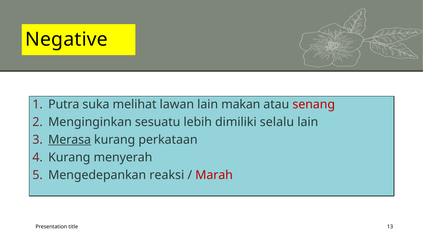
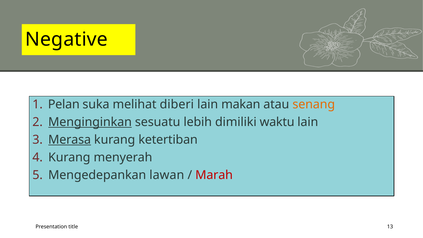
Putra: Putra -> Pelan
lawan: lawan -> diberi
senang colour: red -> orange
Menginginkan underline: none -> present
selalu: selalu -> waktu
perkataan: perkataan -> ketertiban
reaksi: reaksi -> lawan
